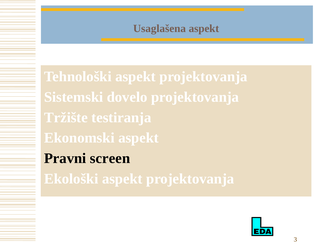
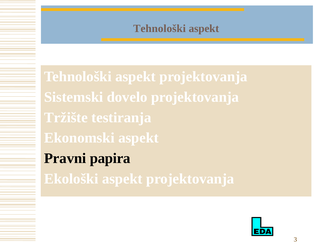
Usaglašena at (160, 28): Usaglašena -> Tehnološki
screen: screen -> papira
